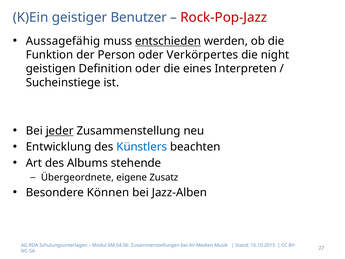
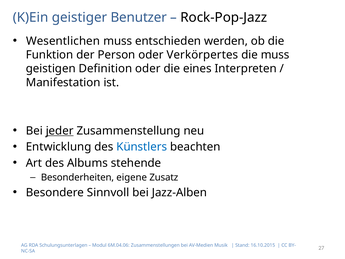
Rock-Pop-Jazz colour: red -> black
Aussagefähig: Aussagefähig -> Wesentlichen
entschieden underline: present -> none
die night: night -> muss
Sucheinstiege: Sucheinstiege -> Manifestation
Übergeordnete: Übergeordnete -> Besonderheiten
Können: Können -> Sinnvoll
